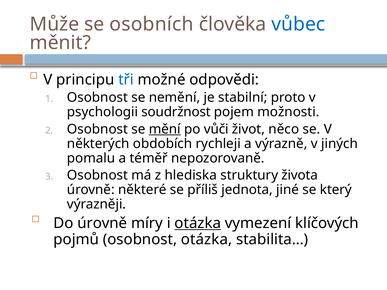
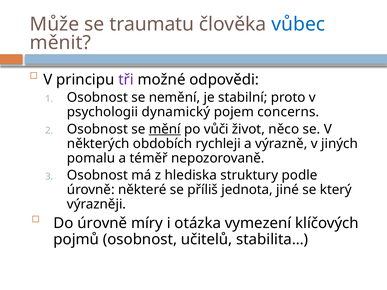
osobních: osobních -> traumatu
tři colour: blue -> purple
soudržnost: soudržnost -> dynamický
možnosti: možnosti -> concerns
života: života -> podle
otázka at (198, 223) underline: present -> none
osobnost otázka: otázka -> učitelů
